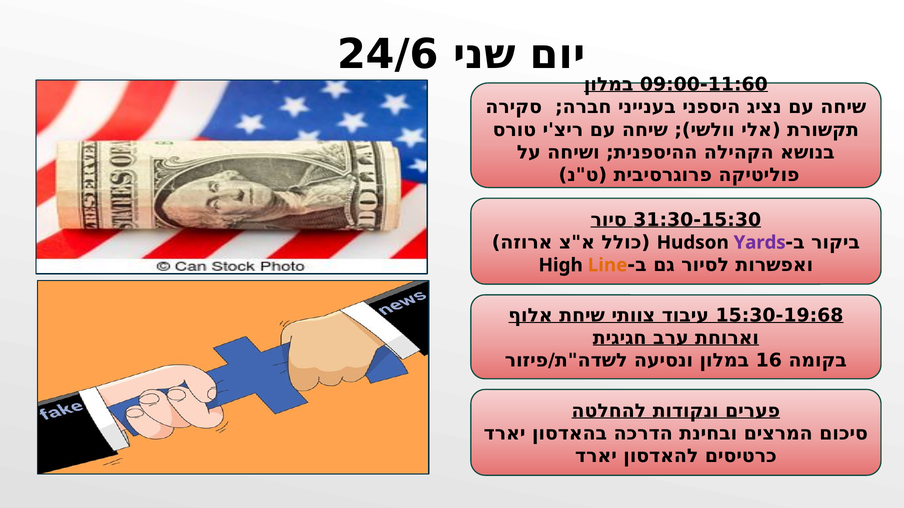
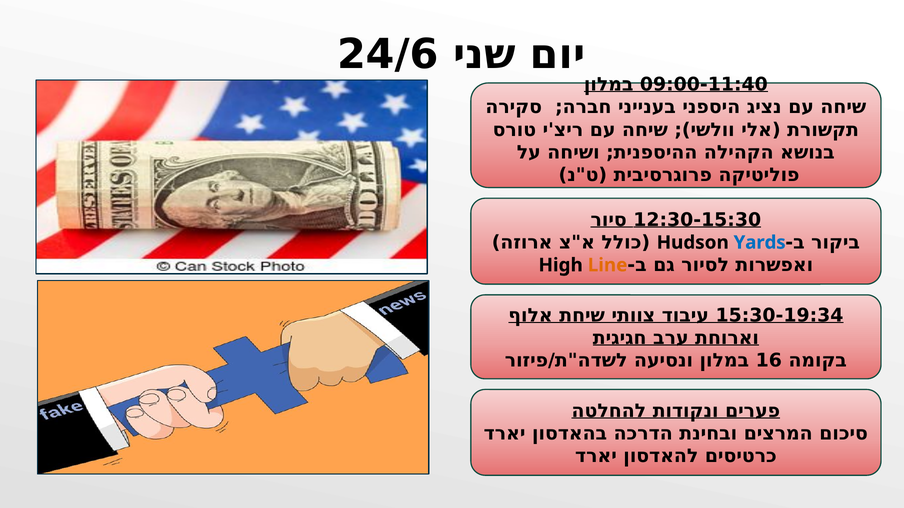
09:00-11:60: 09:00-11:60 -> 09:00-11:40
31:30-15:30: 31:30-15:30 -> 12:30-15:30
Yards colour: purple -> blue
15:30-19:68: 15:30-19:68 -> 15:30-19:34
